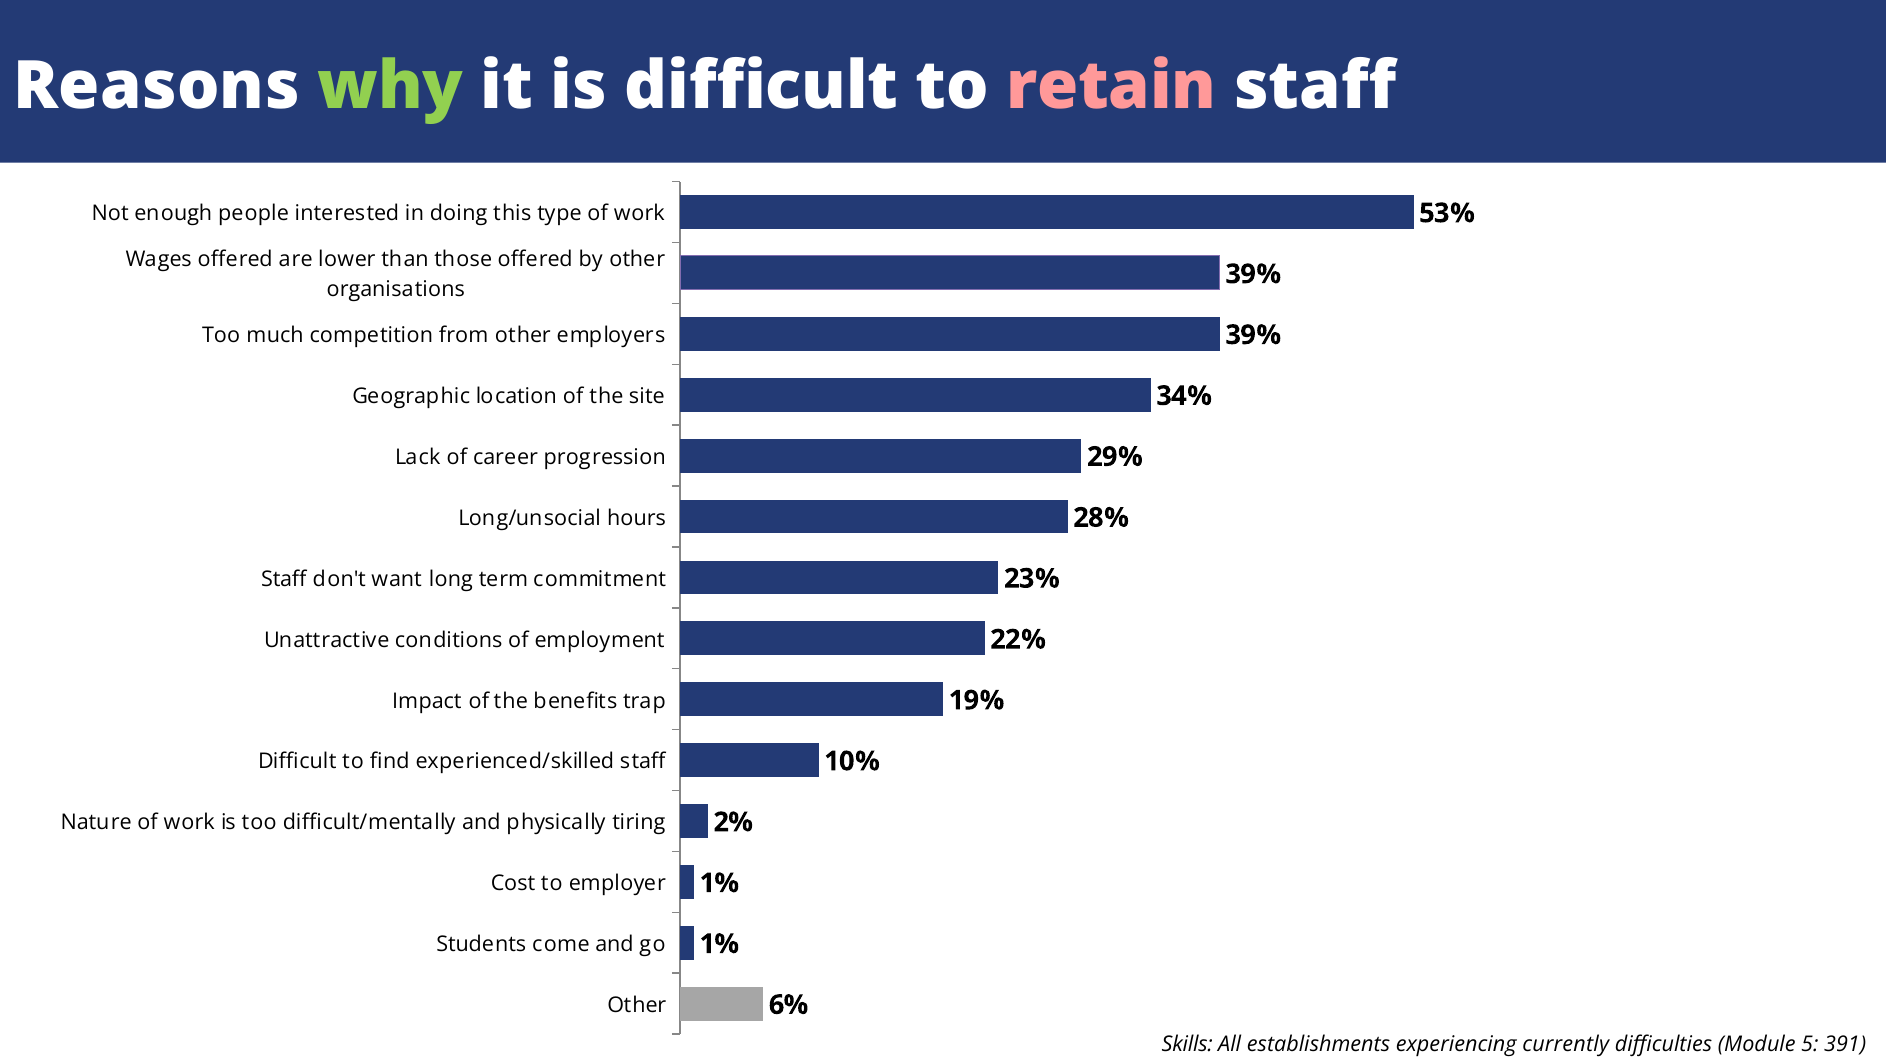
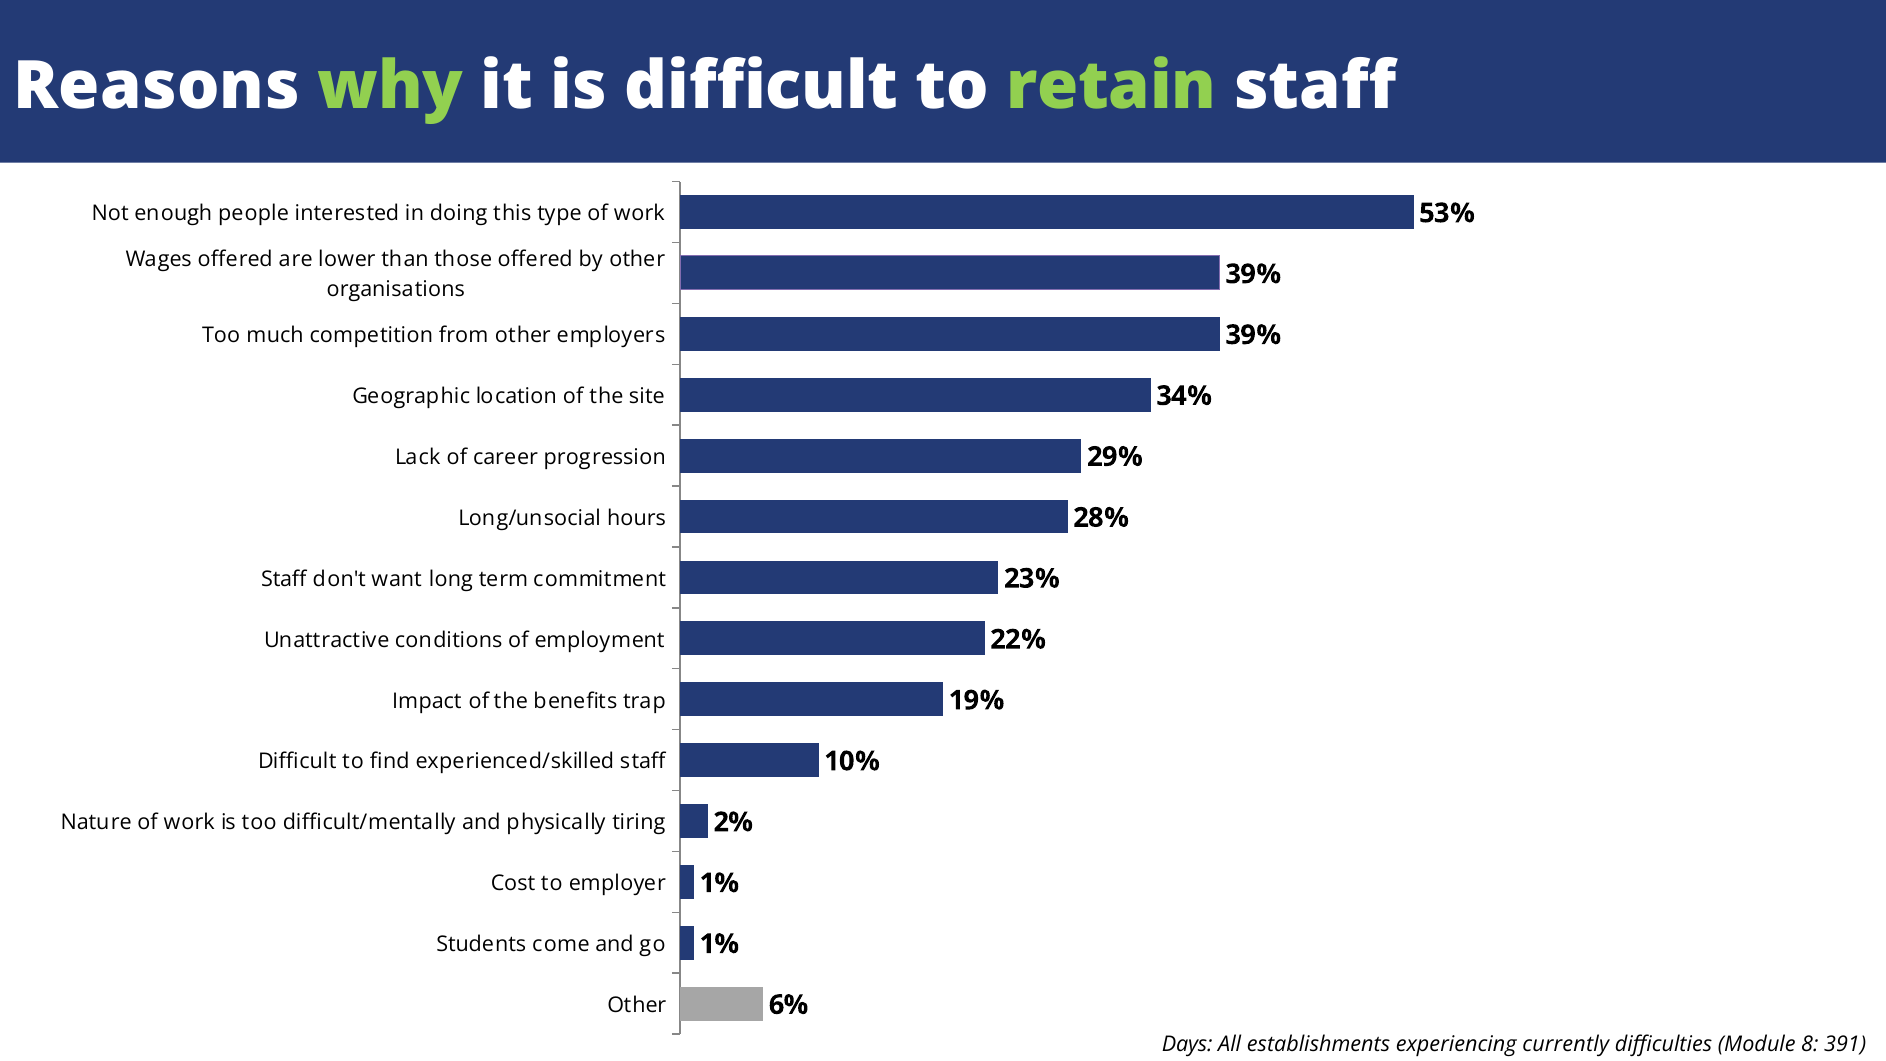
retain colour: pink -> light green
Skills: Skills -> Days
5: 5 -> 8
